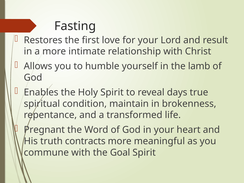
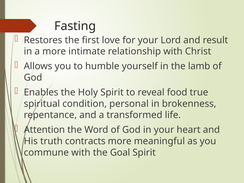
days: days -> food
maintain: maintain -> personal
Pregnant: Pregnant -> Attention
